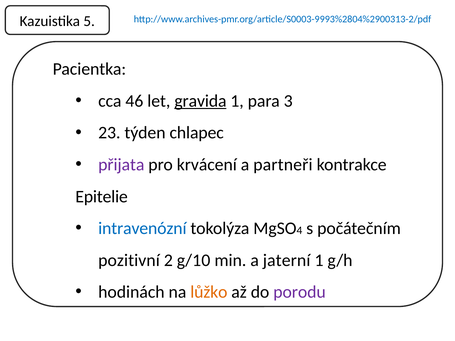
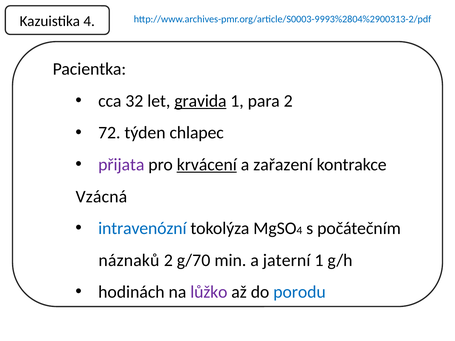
Kazuistika 5: 5 -> 4
46: 46 -> 32
para 3: 3 -> 2
23: 23 -> 72
krvácení underline: none -> present
partneři: partneři -> zařazení
Epitelie: Epitelie -> Vzácná
pozitivní: pozitivní -> náznaků
g/10: g/10 -> g/70
lůžko colour: orange -> purple
porodu colour: purple -> blue
